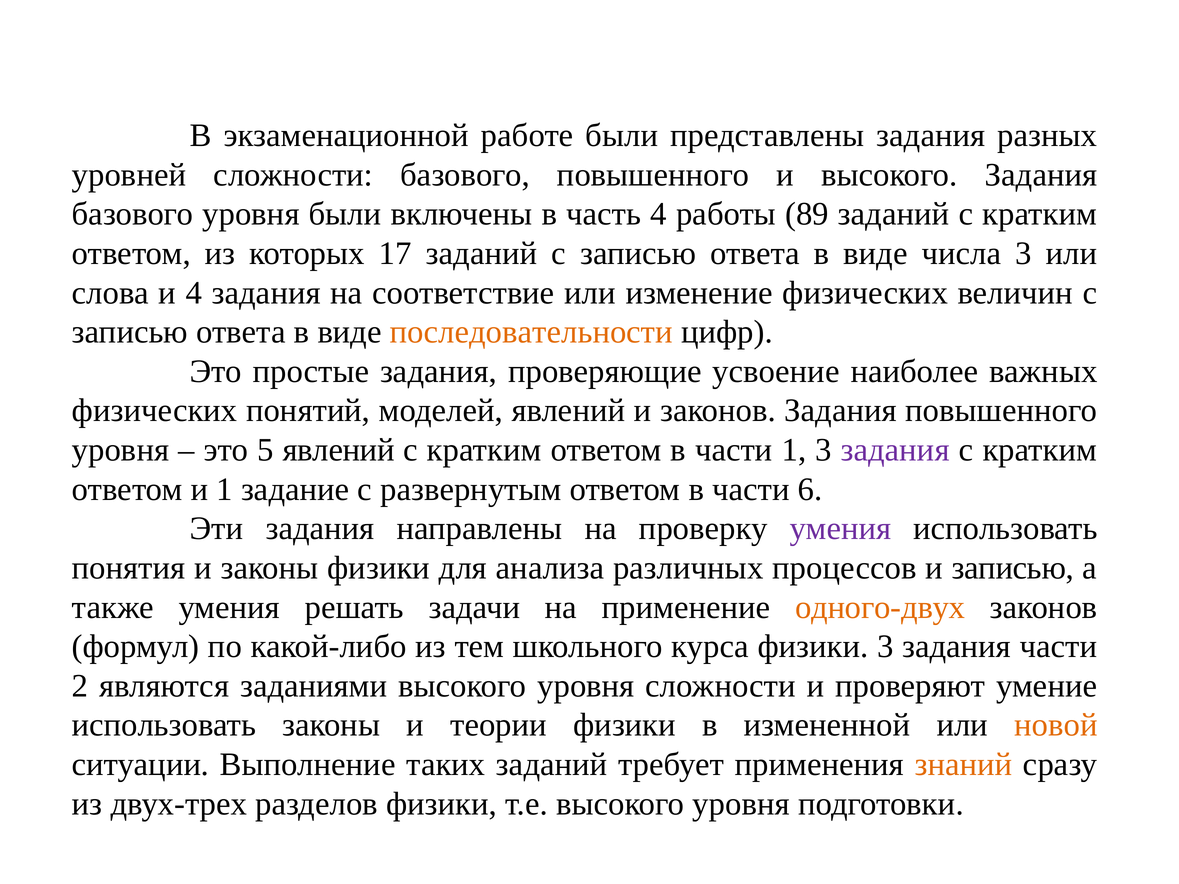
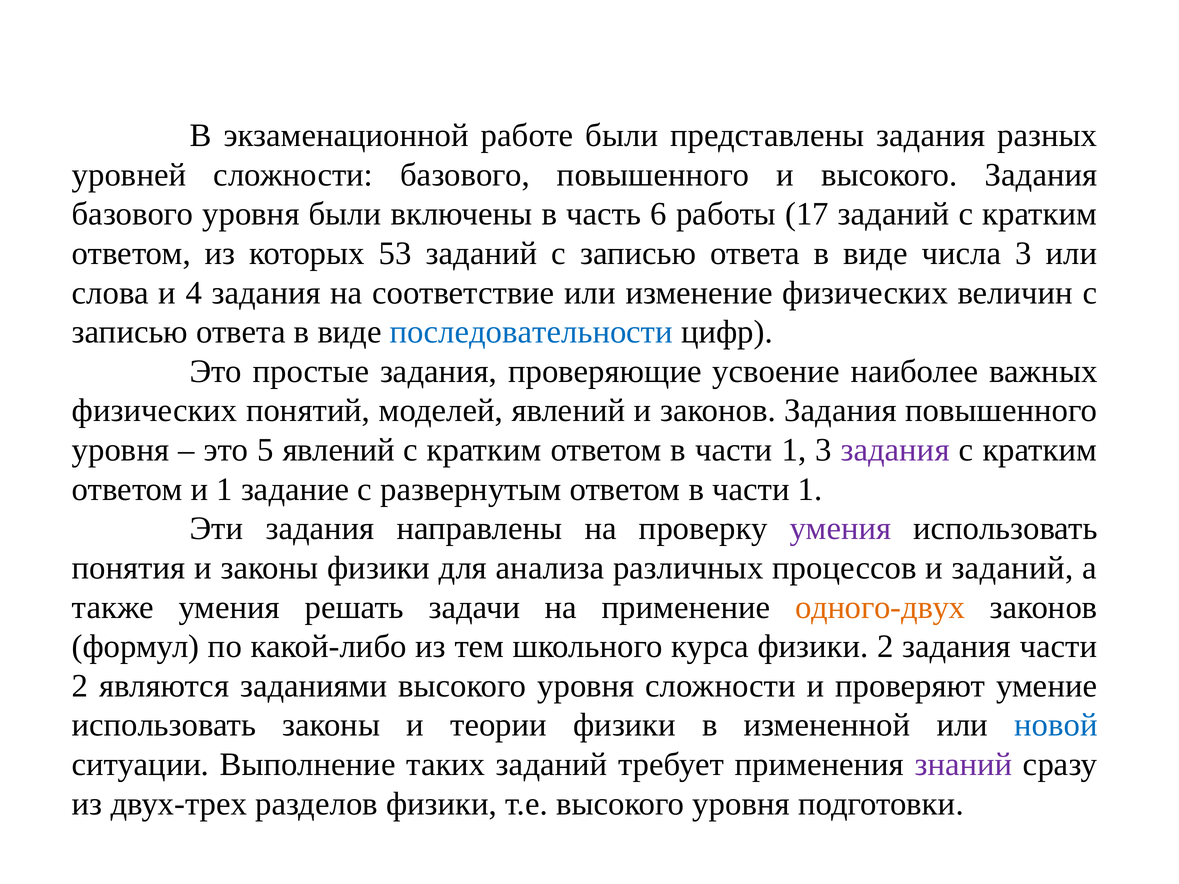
часть 4: 4 -> 6
89: 89 -> 17
17: 17 -> 53
последовательности colour: orange -> blue
6 at (810, 489): 6 -> 1
и записью: записью -> заданий
физики 3: 3 -> 2
новой colour: orange -> blue
знаний colour: orange -> purple
